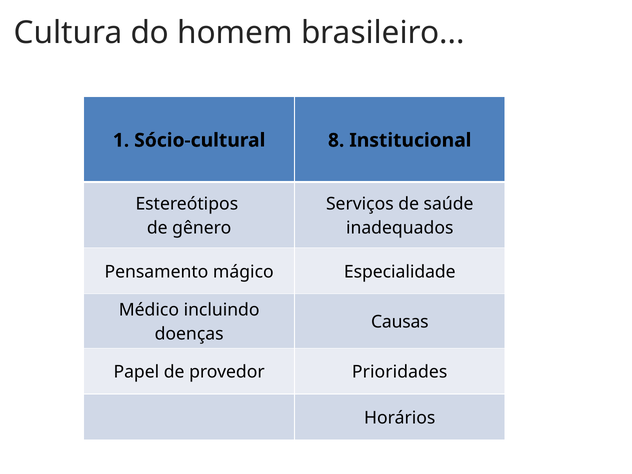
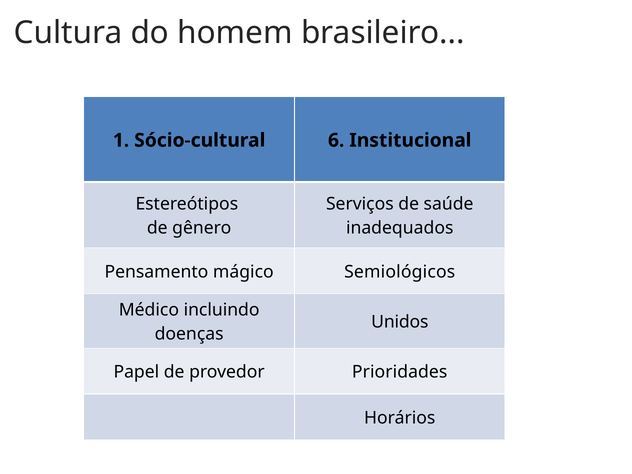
8: 8 -> 6
Especialidade: Especialidade -> Semiológicos
Causas: Causas -> Unidos
